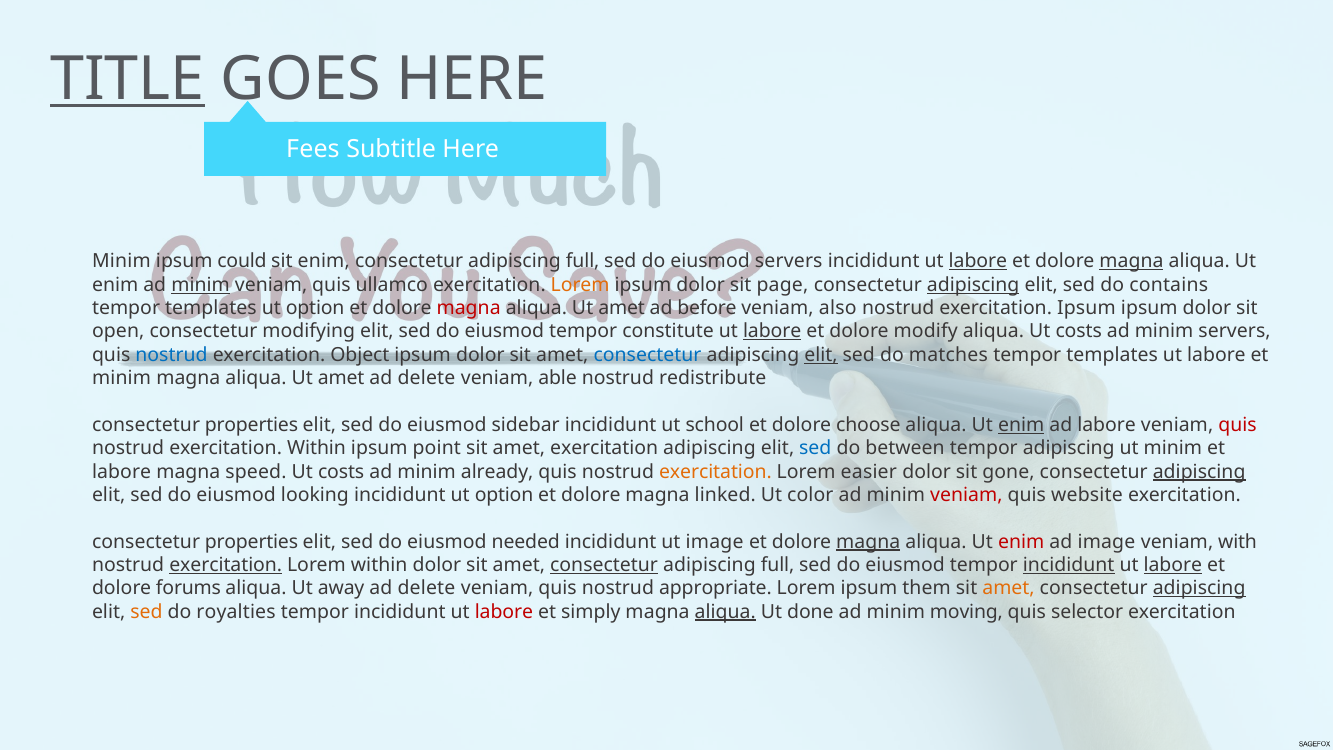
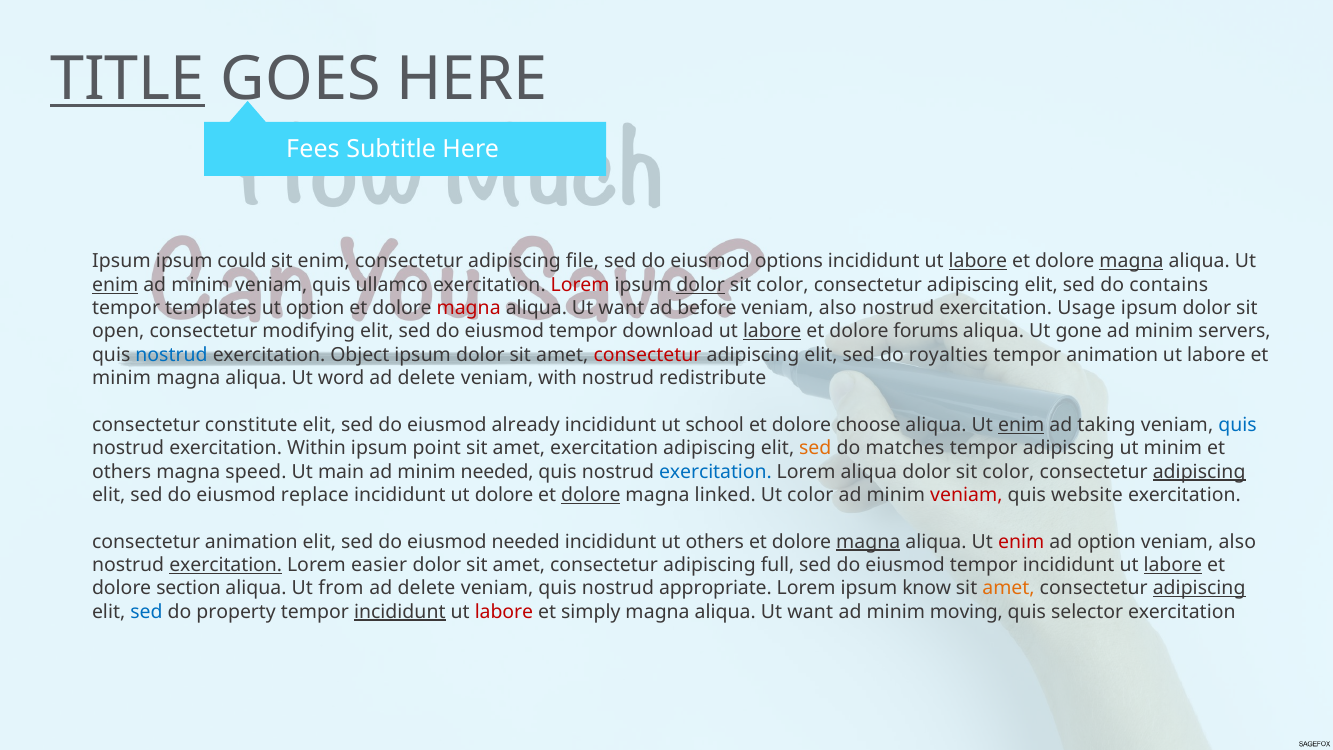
Minim at (121, 261): Minim -> Ipsum
full at (583, 261): full -> file
eiusmod servers: servers -> options
enim at (115, 285) underline: none -> present
minim at (201, 285) underline: present -> none
Lorem at (580, 285) colour: orange -> red
dolor at (701, 285) underline: none -> present
page at (782, 285): page -> color
adipiscing at (973, 285) underline: present -> none
amet at (622, 308): amet -> want
exercitation Ipsum: Ipsum -> Usage
constitute: constitute -> download
modify: modify -> forums
aliqua Ut costs: costs -> gone
consectetur at (647, 355) colour: blue -> red
elit at (821, 355) underline: present -> none
matches: matches -> royalties
templates at (1112, 355): templates -> animation
amet at (341, 378): amet -> word
able: able -> with
properties at (251, 425): properties -> constitute
sidebar: sidebar -> already
ad labore: labore -> taking
quis at (1238, 425) colour: red -> blue
sed at (815, 448) colour: blue -> orange
between: between -> matches
labore at (122, 471): labore -> others
costs at (341, 471): costs -> main
minim already: already -> needed
exercitation at (715, 471) colour: orange -> blue
Lorem easier: easier -> aliqua
gone at (1008, 471): gone -> color
looking: looking -> replace
incididunt ut option: option -> dolore
dolore at (591, 495) underline: none -> present
properties at (251, 542): properties -> animation
ut image: image -> others
ad image: image -> option
with at (1238, 542): with -> also
Lorem within: within -> easier
consectetur at (604, 565) underline: present -> none
incididunt at (1069, 565) underline: present -> none
forums: forums -> section
away: away -> from
them: them -> know
sed at (147, 612) colour: orange -> blue
royalties: royalties -> property
incididunt at (400, 612) underline: none -> present
aliqua at (725, 612) underline: present -> none
done at (810, 612): done -> want
